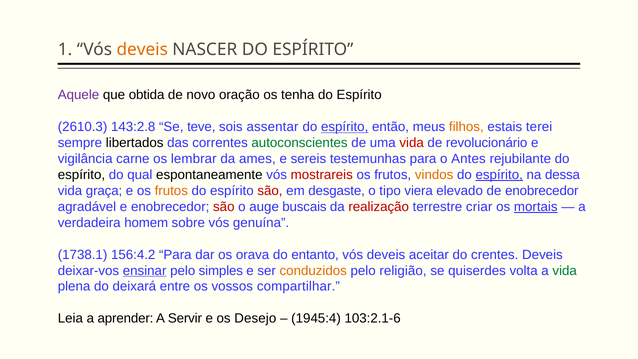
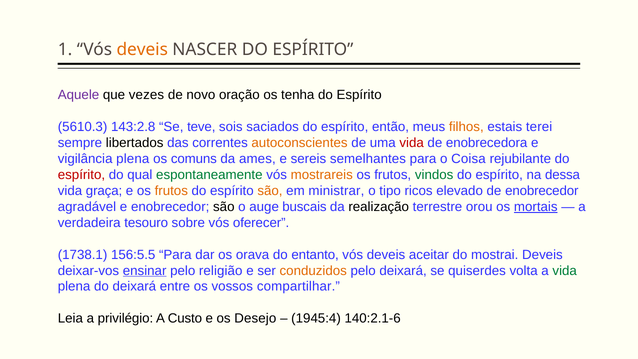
obtida: obtida -> vezes
2610.3: 2610.3 -> 5610.3
assentar: assentar -> saciados
espírito at (345, 127) underline: present -> none
autoconscientes colour: green -> orange
revolucionário: revolucionário -> enobrecedora
vigilância carne: carne -> plena
lembrar: lembrar -> comuns
testemunhas: testemunhas -> semelhantes
Antes: Antes -> Coisa
espírito at (81, 175) colour: black -> red
espontaneamente colour: black -> green
mostrareis colour: red -> orange
vindos colour: orange -> green
espírito at (499, 175) underline: present -> none
são at (270, 191) colour: red -> orange
desgaste: desgaste -> ministrar
viera: viera -> ricos
são at (224, 207) colour: red -> black
realização colour: red -> black
criar: criar -> orou
homem: homem -> tesouro
genuína: genuína -> oferecer
156:4.2: 156:4.2 -> 156:5.5
crentes: crentes -> mostrai
simples: simples -> religião
pelo religião: religião -> deixará
aprender: aprender -> privilégio
Servir: Servir -> Custo
103:2.1-6: 103:2.1-6 -> 140:2.1-6
